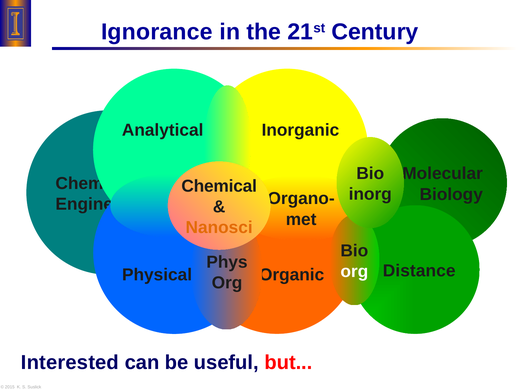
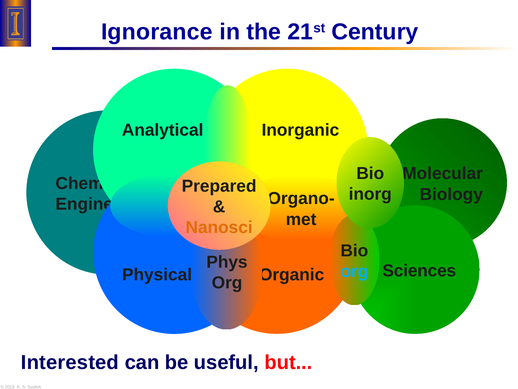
Chemical at (219, 186): Chemical -> Prepared
Distance: Distance -> Sciences
org at (354, 271) colour: white -> light blue
